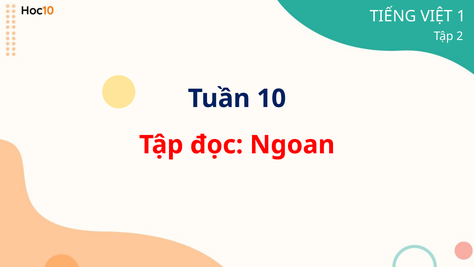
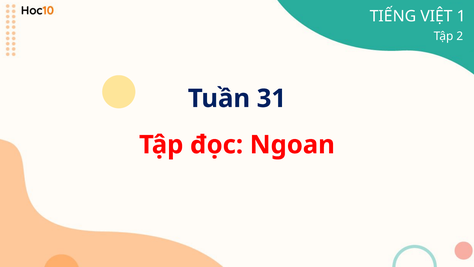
10: 10 -> 31
